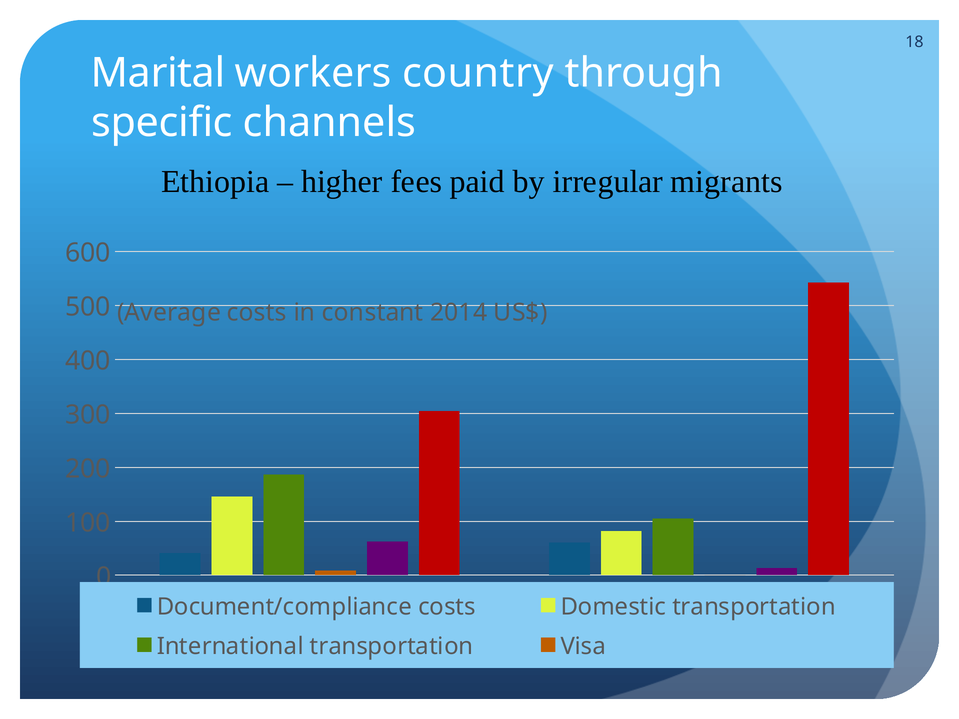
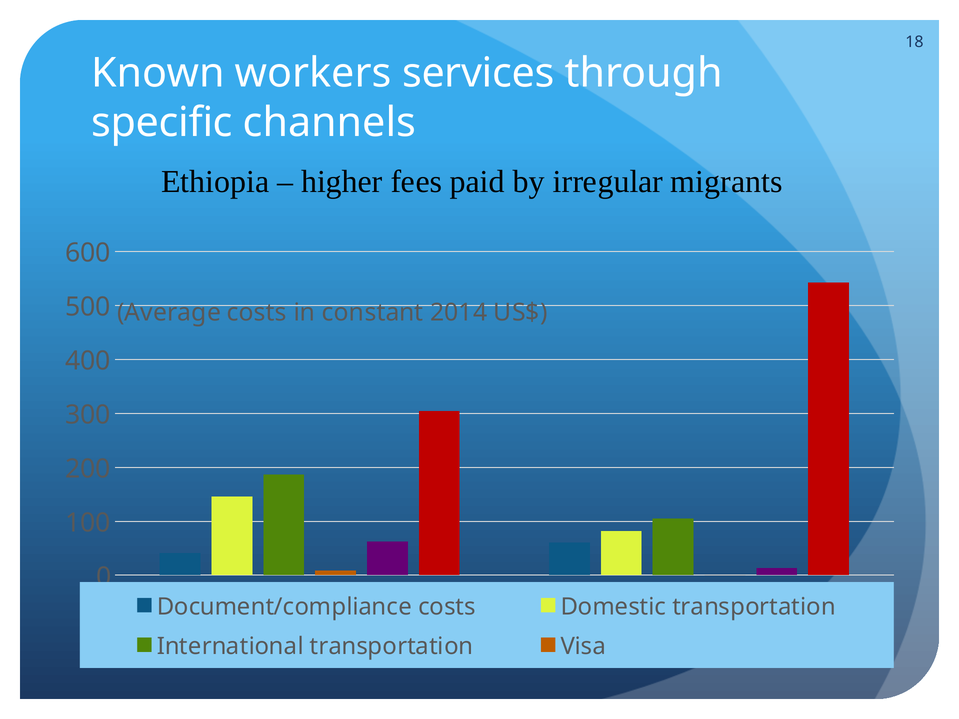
Marital: Marital -> Known
country: country -> services
